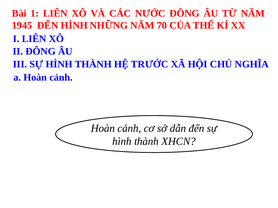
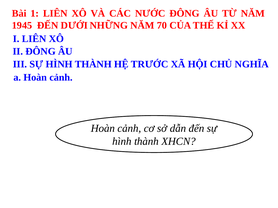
ĐẾN HÌNH: HÌNH -> DƯỚI
